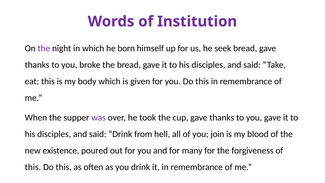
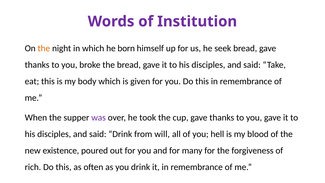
the at (44, 48) colour: purple -> orange
hell: hell -> will
join: join -> hell
this at (33, 167): this -> rich
